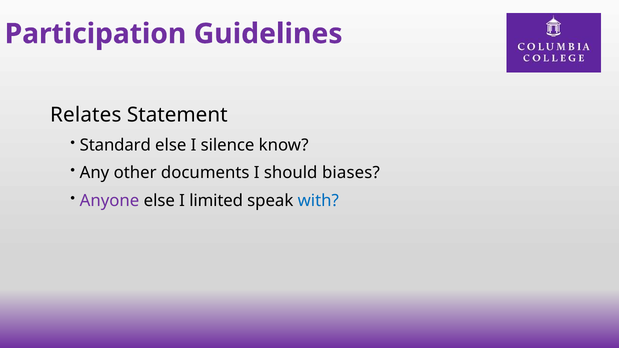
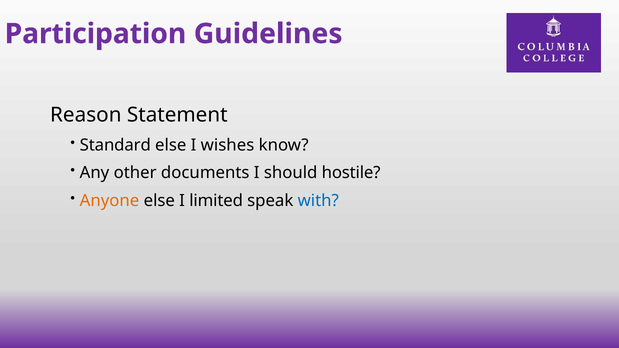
Relates: Relates -> Reason
silence: silence -> wishes
biases: biases -> hostile
Anyone colour: purple -> orange
